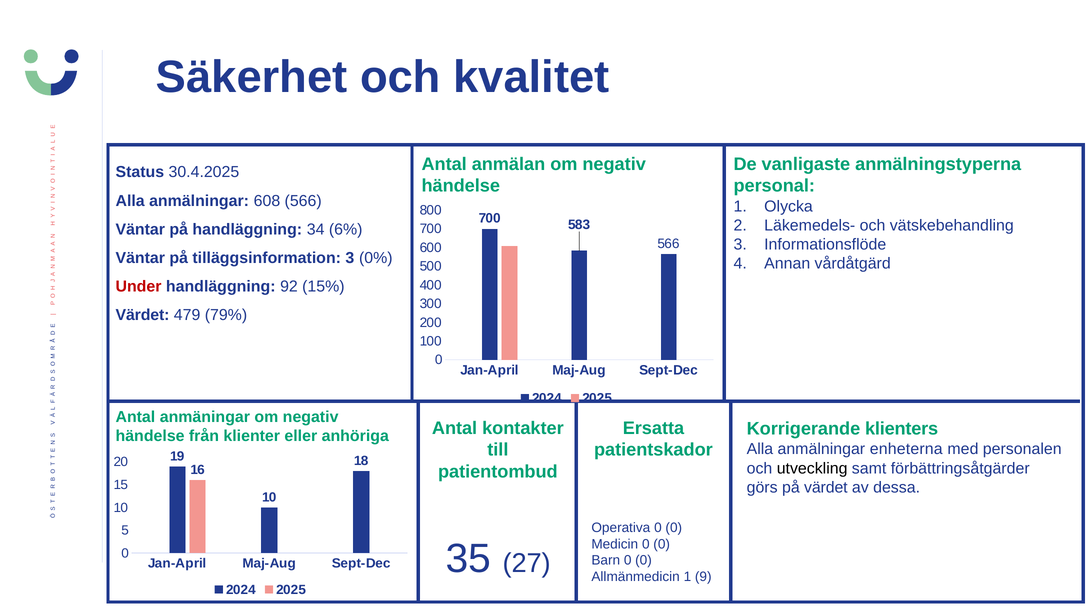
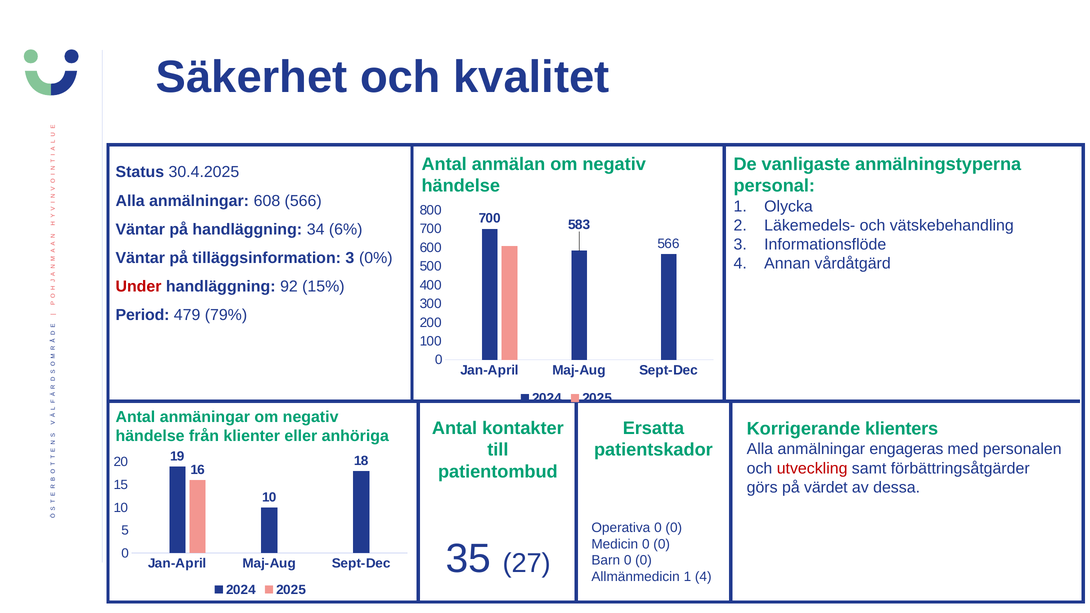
Värdet at (143, 315): Värdet -> Period
enheterna: enheterna -> engageras
utveckling colour: black -> red
1 9: 9 -> 4
